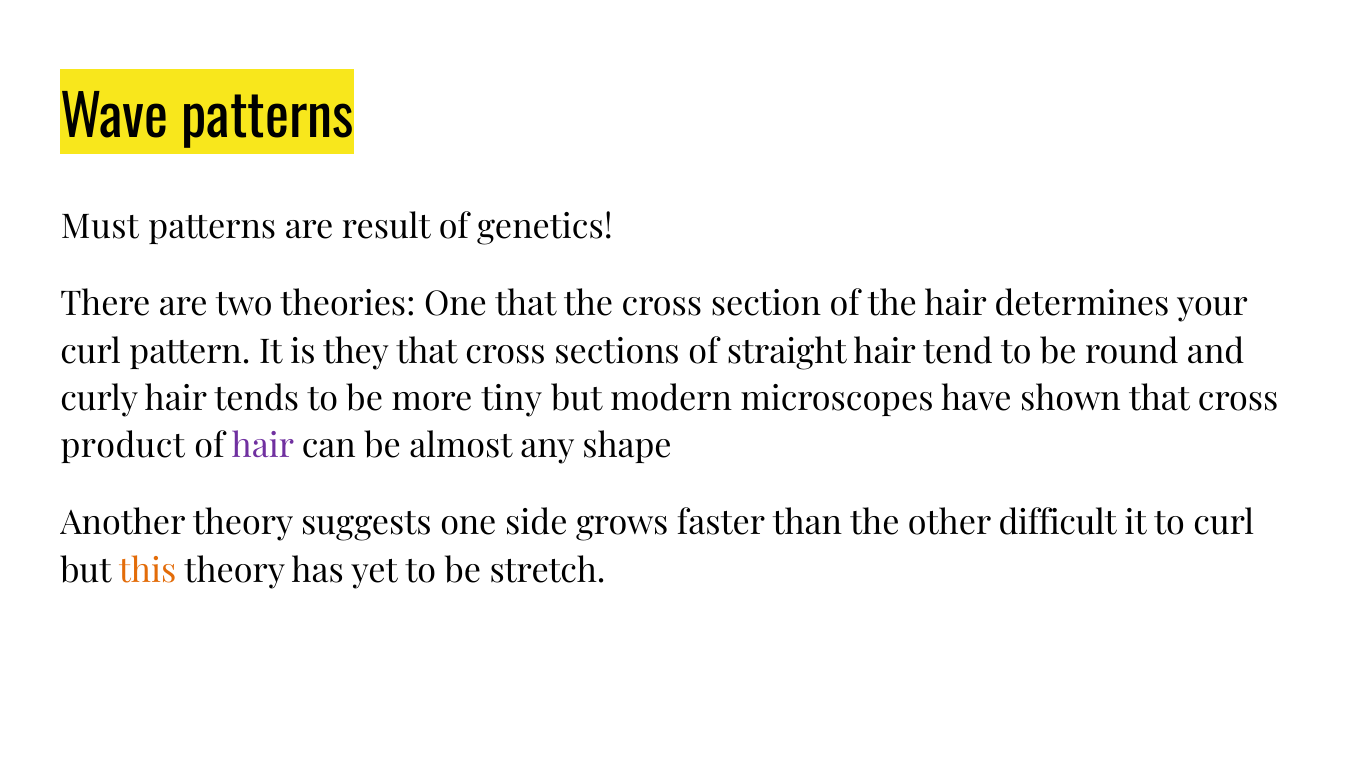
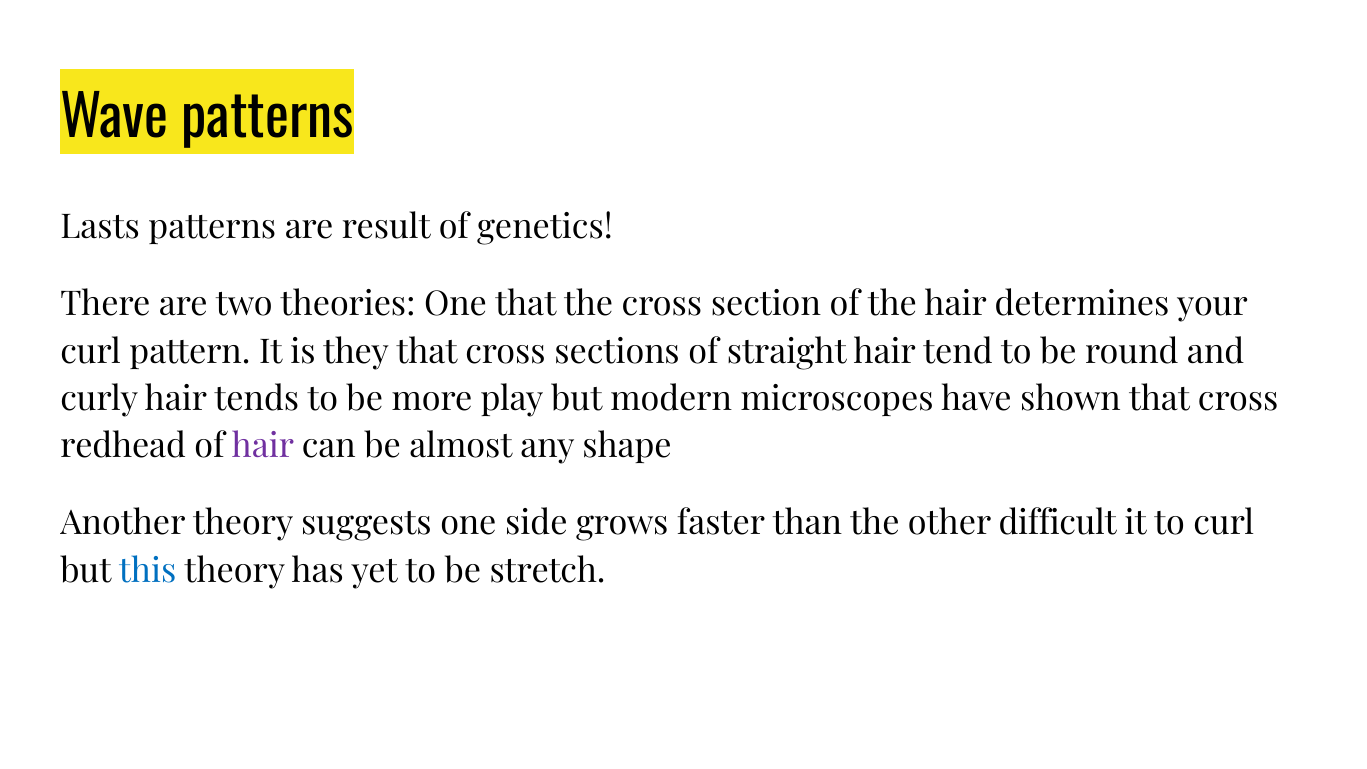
Must: Must -> Lasts
tiny: tiny -> play
product: product -> redhead
this colour: orange -> blue
